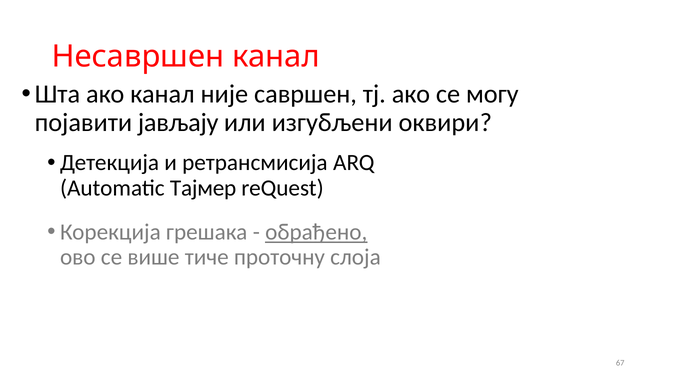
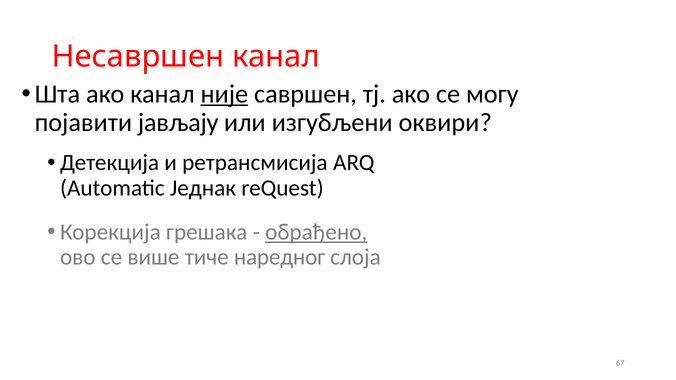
није underline: none -> present
Тајмер: Тајмер -> Једнак
проточну: проточну -> наредног
